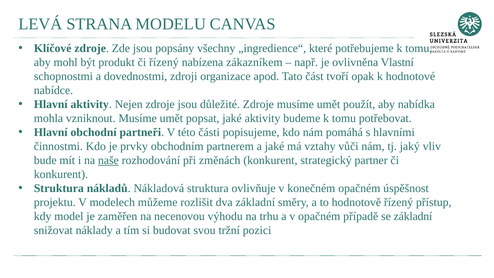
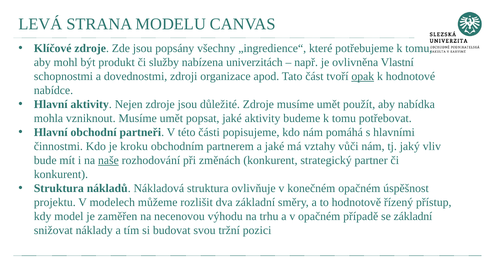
či řízený: řízený -> služby
zákazníkem: zákazníkem -> univerzitách
opak underline: none -> present
prvky: prvky -> kroku
